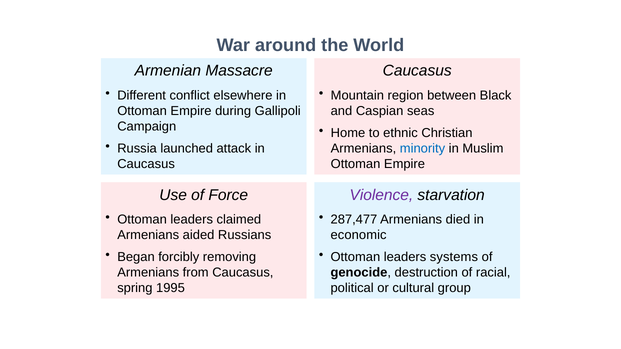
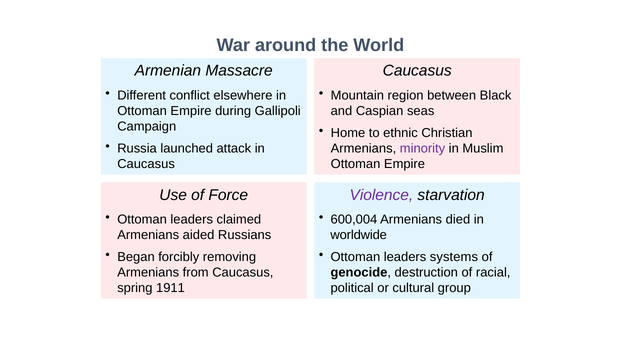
minority colour: blue -> purple
287,477: 287,477 -> 600,004
economic: economic -> worldwide
1995: 1995 -> 1911
